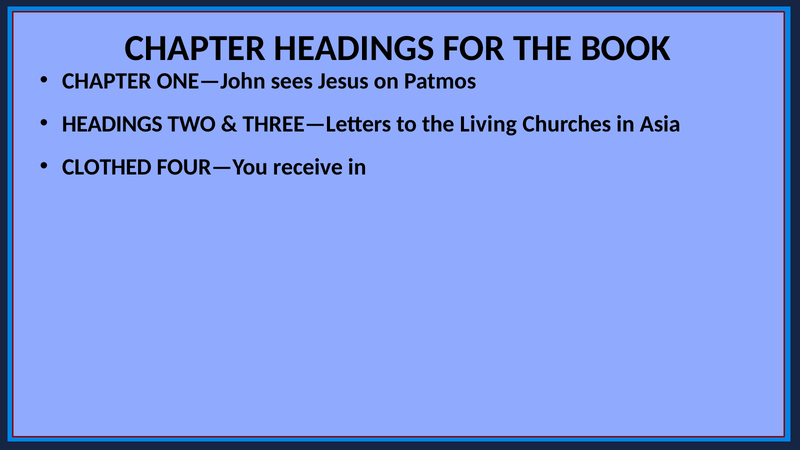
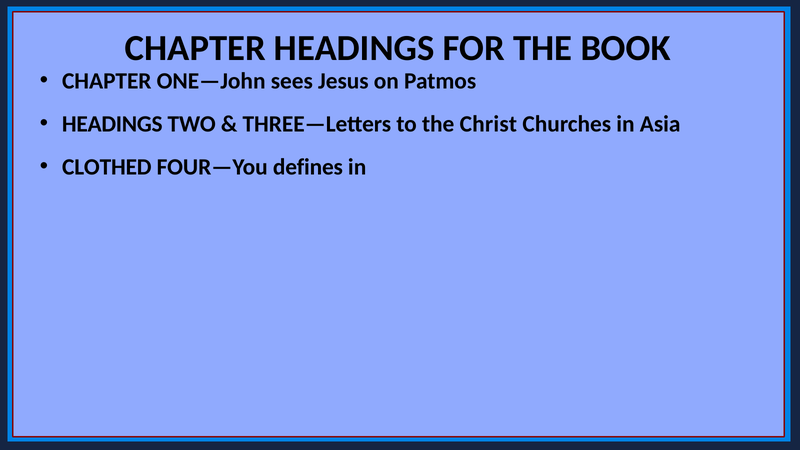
Living: Living -> Christ
receive: receive -> defines
